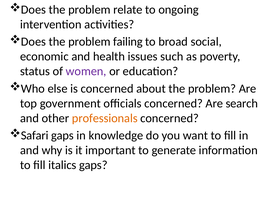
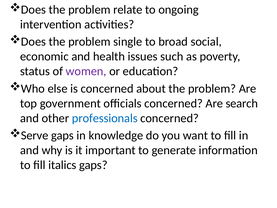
failing: failing -> single
professionals colour: orange -> blue
Safari: Safari -> Serve
